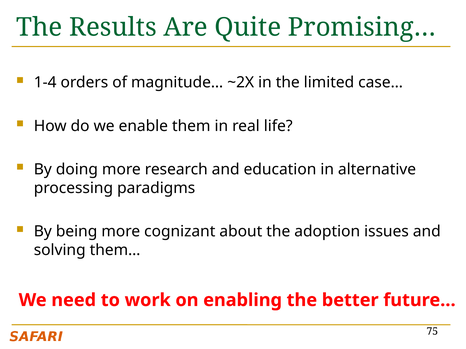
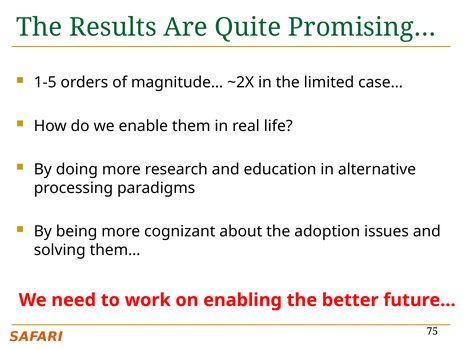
1-4: 1-4 -> 1-5
